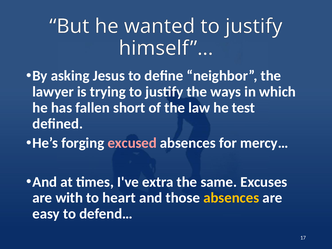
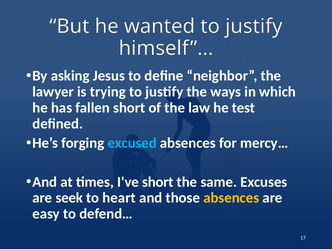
excused colour: pink -> light blue
I've extra: extra -> short
with: with -> seek
